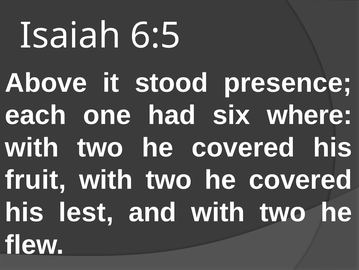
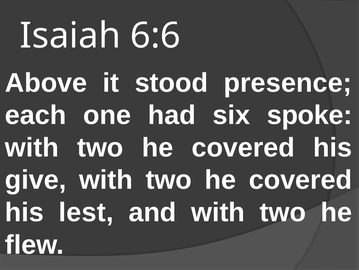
6:5: 6:5 -> 6:6
where: where -> spoke
fruit: fruit -> give
